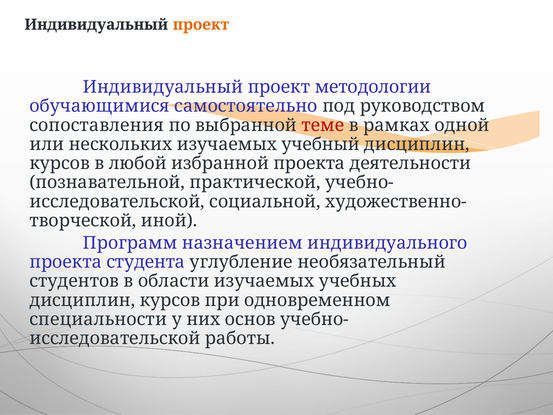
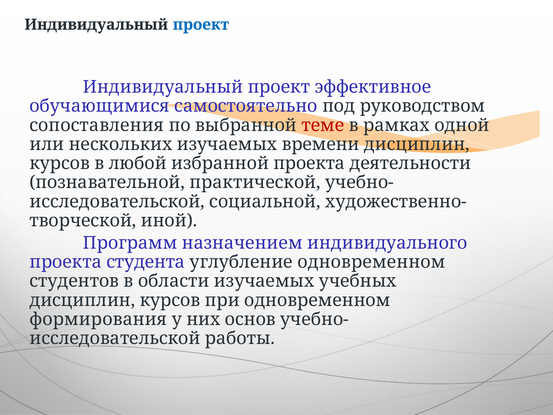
проект at (201, 25) colour: orange -> blue
методологии: методологии -> эффективное
учебный: учебный -> времени
углубление необязательный: необязательный -> одновременном
специальности: специальности -> формирования
